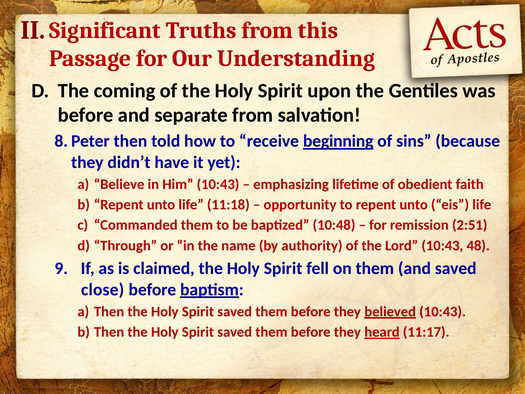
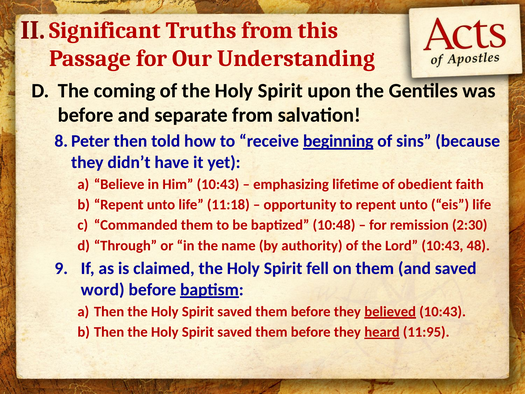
2:51: 2:51 -> 2:30
close: close -> word
11:17: 11:17 -> 11:95
